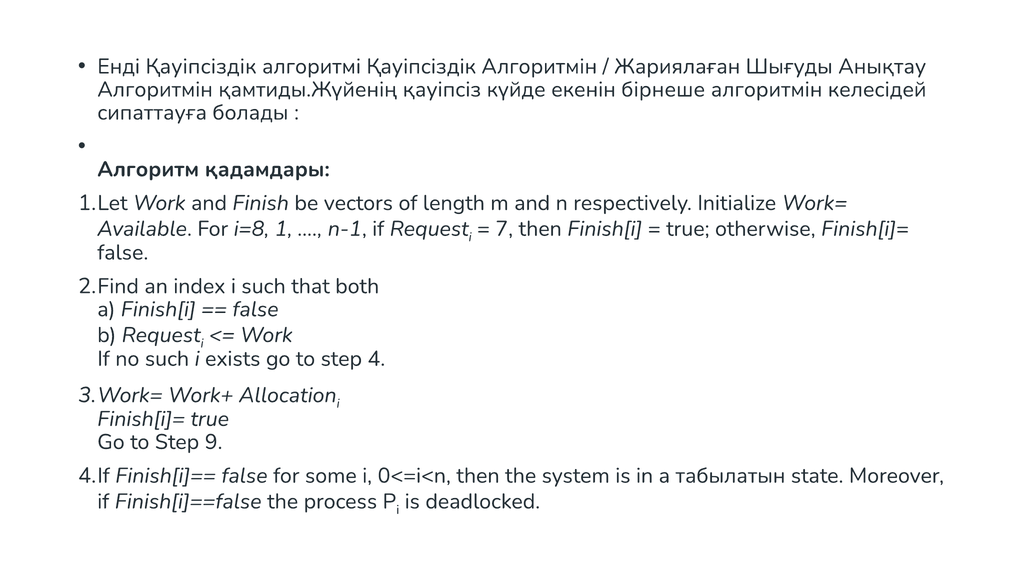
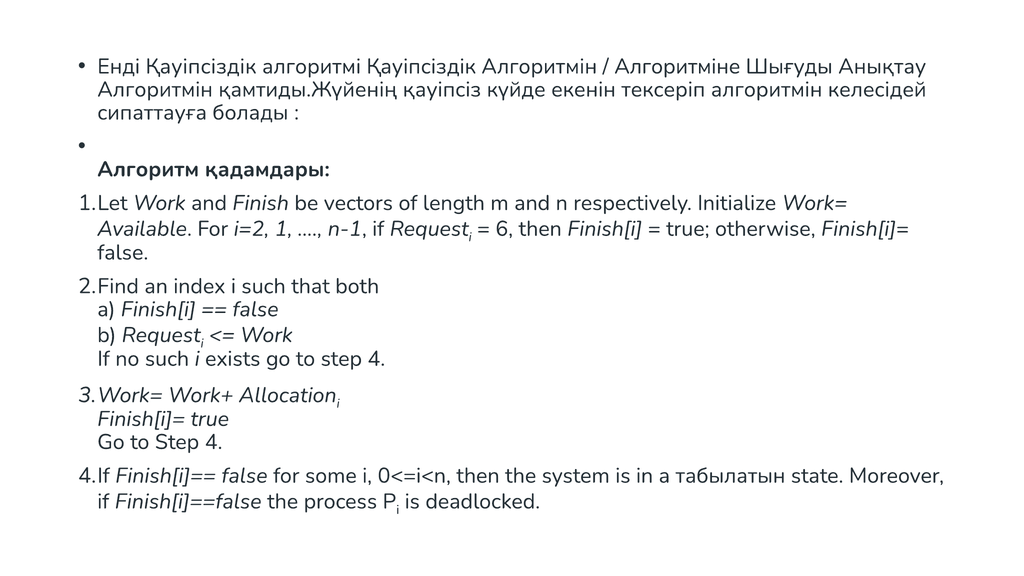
Жариялаған: Жариялаған -> Алгоритміне
бірнеше: бірнеше -> тексеріп
i=8: i=8 -> i=2
7: 7 -> 6
9 at (214, 442): 9 -> 4
